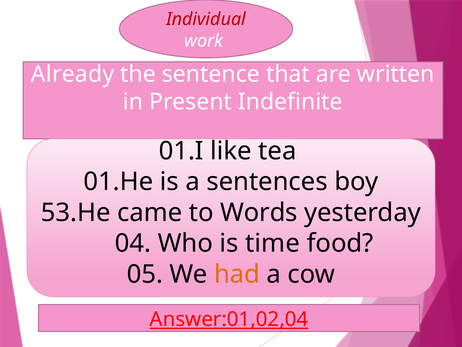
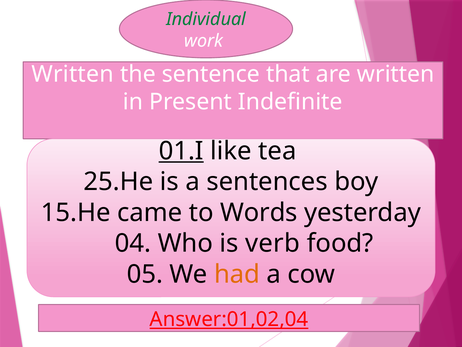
Individual colour: red -> green
Already at (73, 74): Already -> Written
01.I underline: none -> present
01.He: 01.He -> 25.He
53.He: 53.He -> 15.He
time: time -> verb
